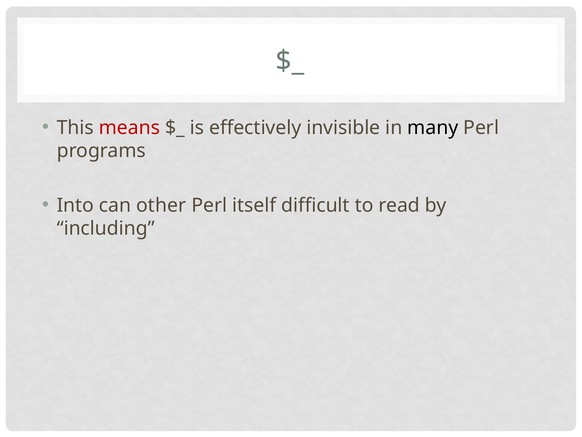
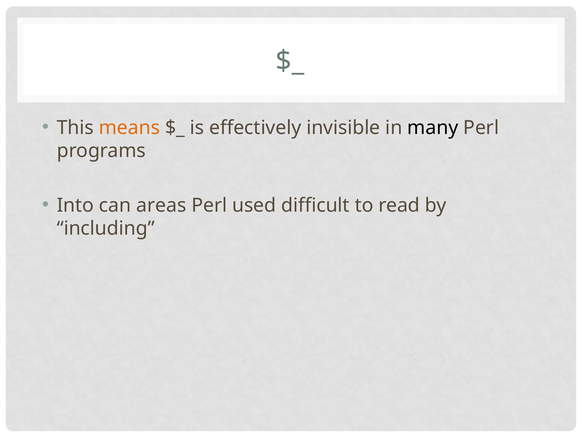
means colour: red -> orange
other: other -> areas
itself: itself -> used
